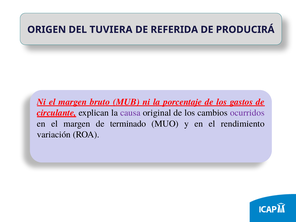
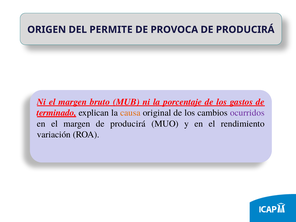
TUVIERA: TUVIERA -> PERMITE
REFERIDA: REFERIDA -> PROVOCA
circulante: circulante -> terminado
causa colour: purple -> orange
margen de terminado: terminado -> producirá
